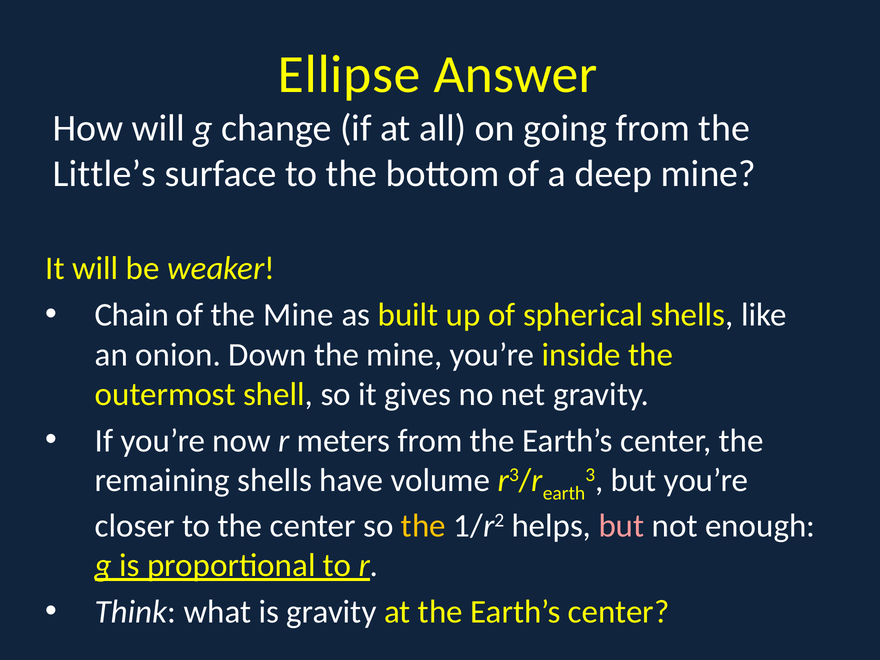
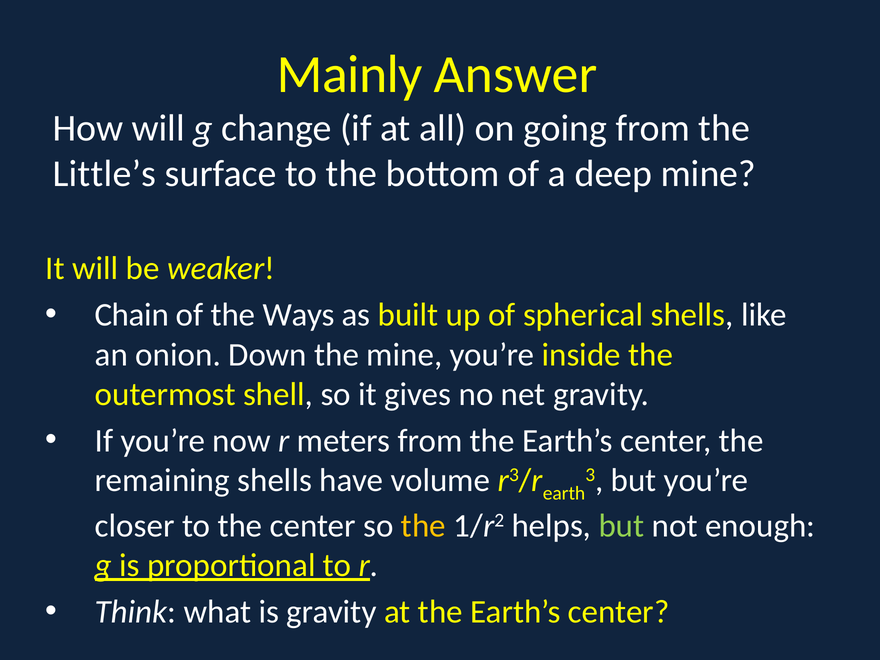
Ellipse: Ellipse -> Mainly
of the Mine: Mine -> Ways
but at (622, 526) colour: pink -> light green
